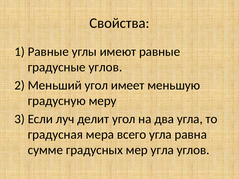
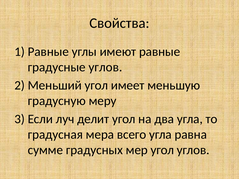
мер угла: угла -> угол
